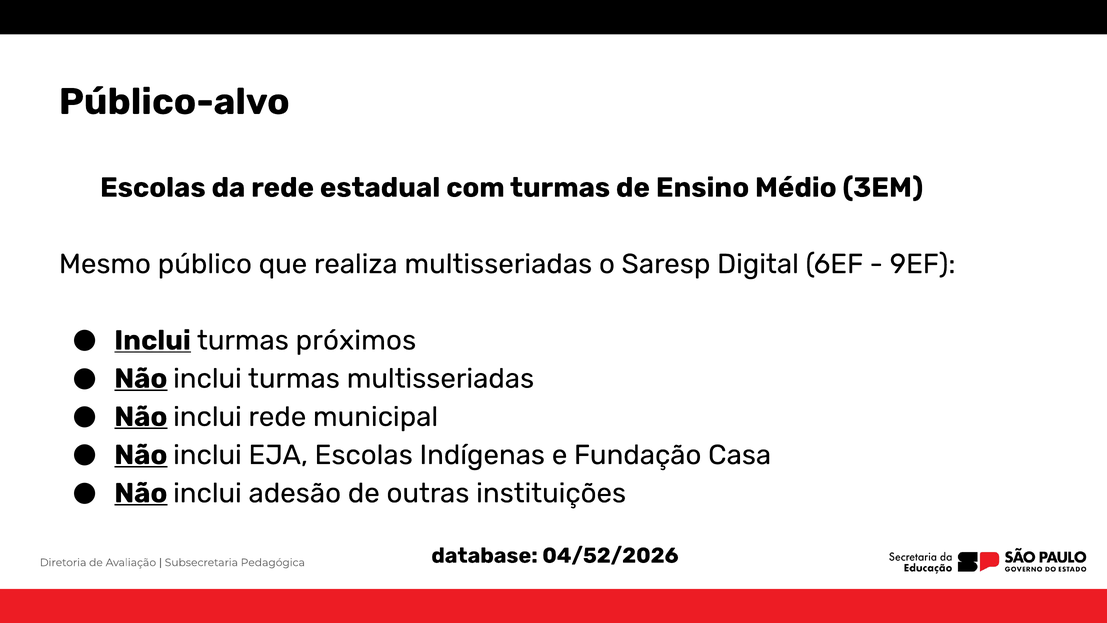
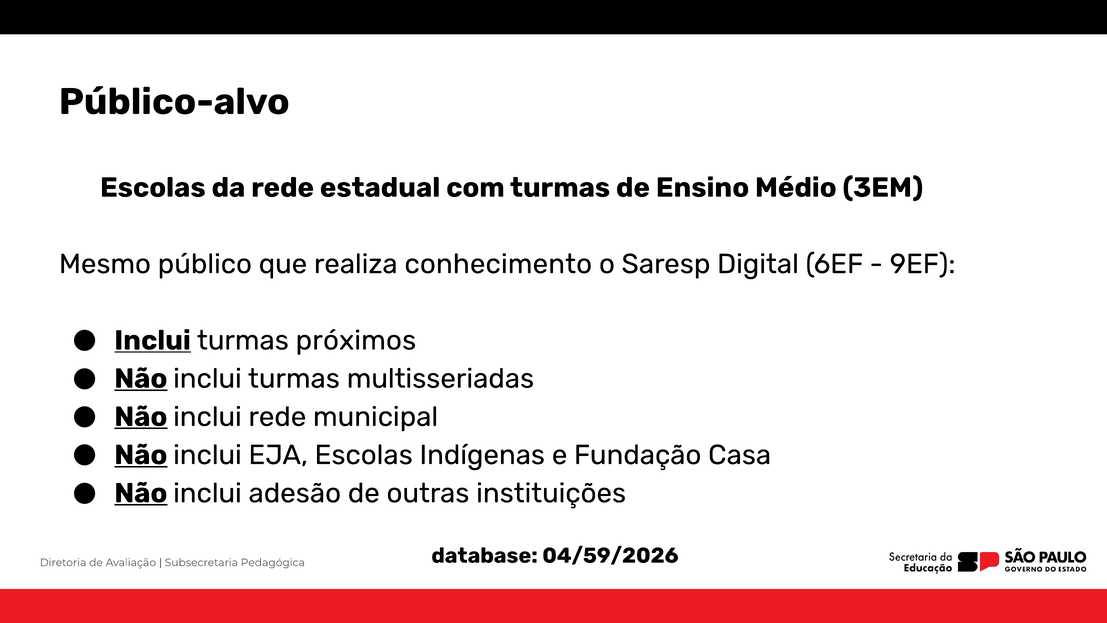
realiza multisseriadas: multisseriadas -> conhecimento
04/52/2026: 04/52/2026 -> 04/59/2026
